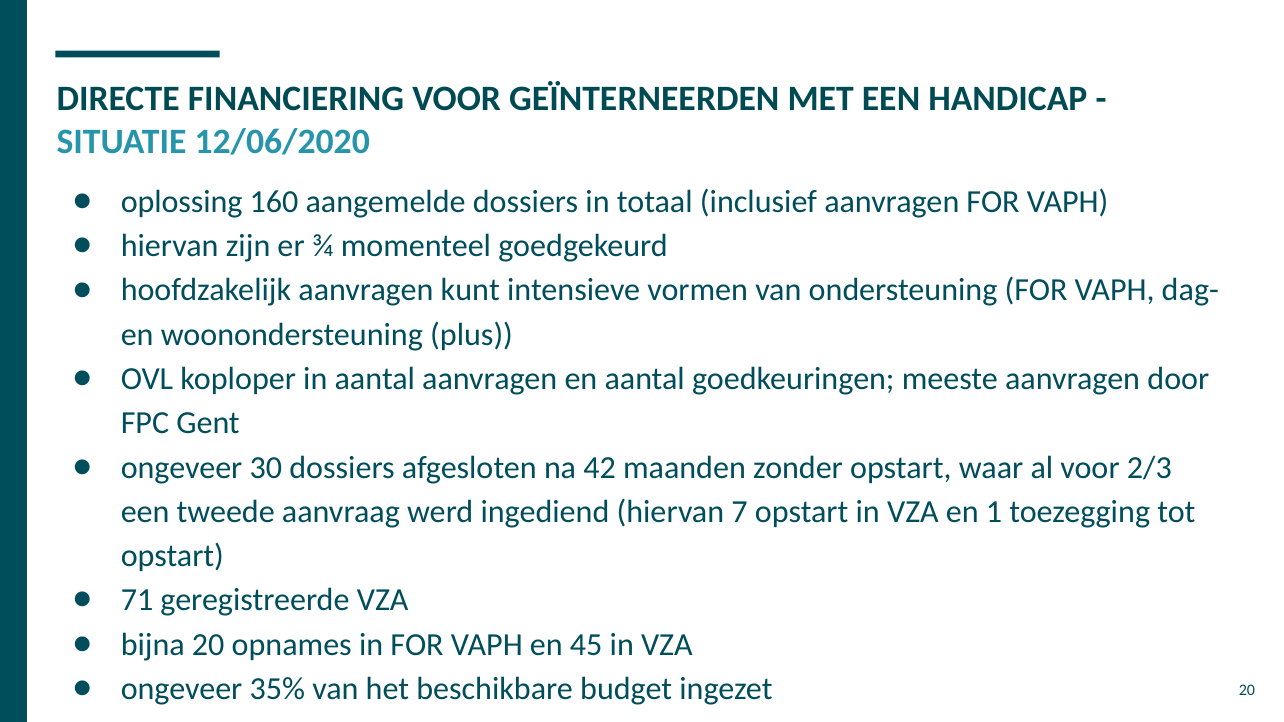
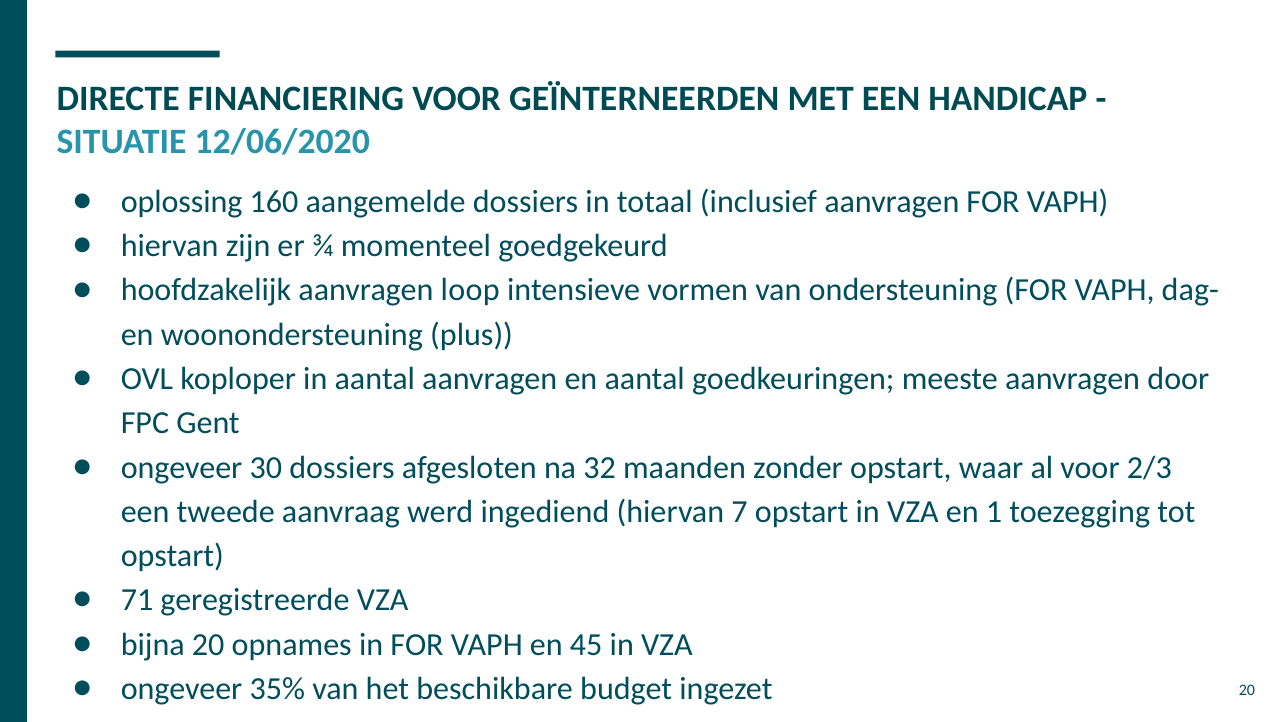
kunt: kunt -> loop
42: 42 -> 32
